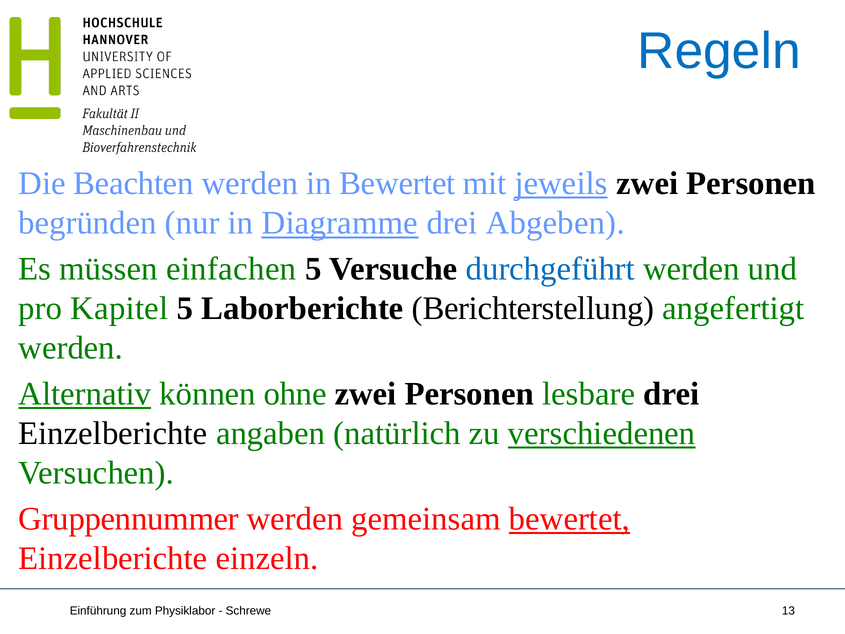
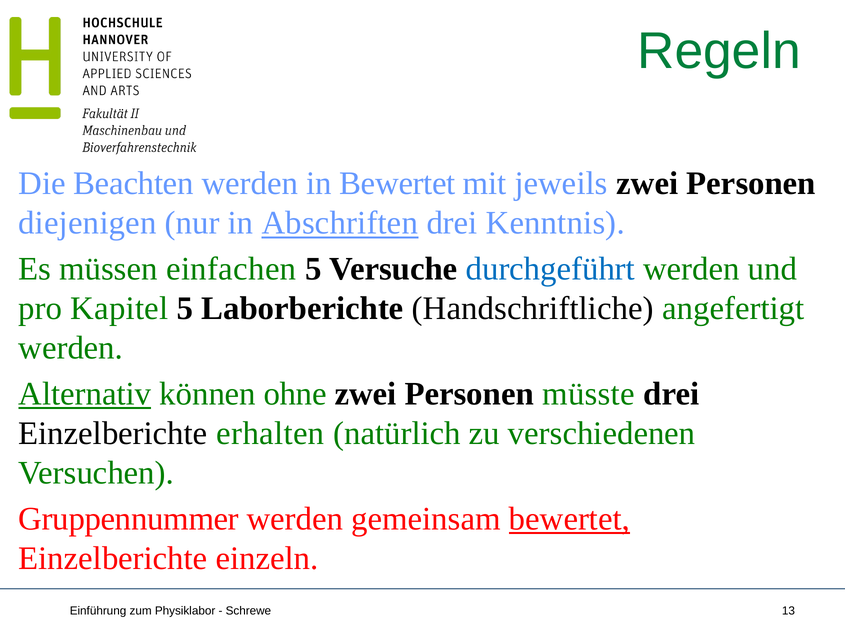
Regeln colour: blue -> green
jeweils underline: present -> none
begründen: begründen -> diejenigen
Diagramme: Diagramme -> Abschriften
Abgeben: Abgeben -> Kenntnis
Berichterstellung: Berichterstellung -> Handschriftliche
lesbare: lesbare -> müsste
angaben: angaben -> erhalten
verschiedenen underline: present -> none
